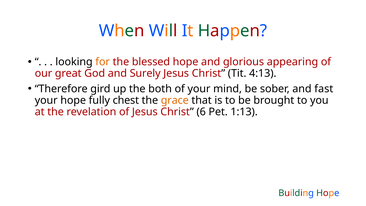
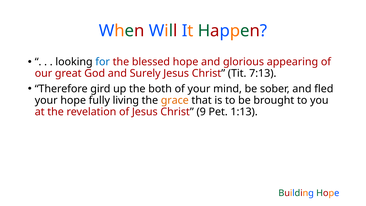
for colour: orange -> blue
4:13: 4:13 -> 7:13
fast: fast -> fled
chest: chest -> living
6: 6 -> 9
